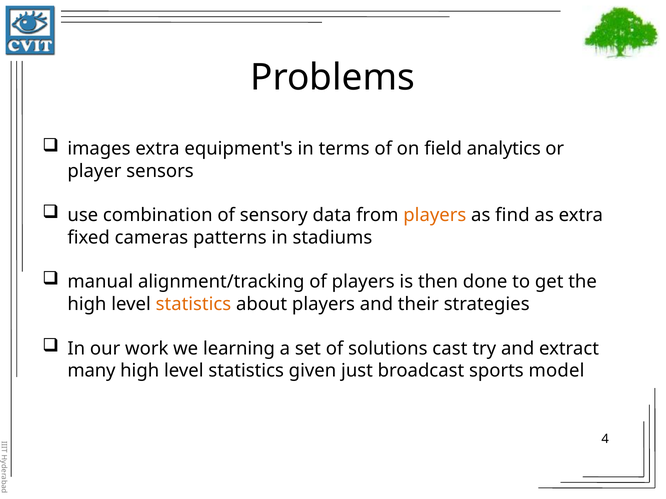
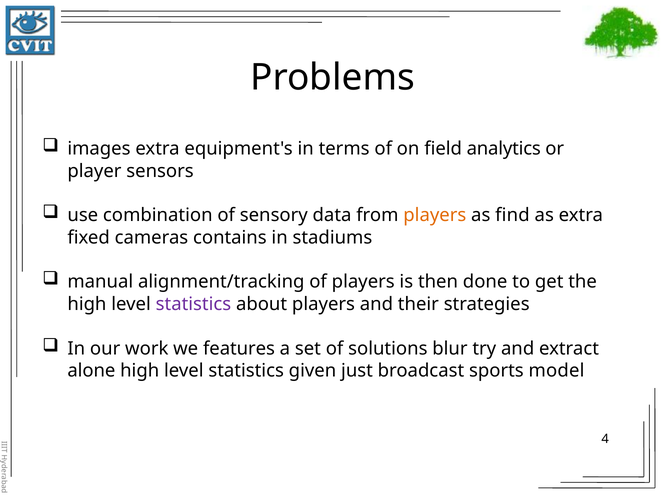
patterns: patterns -> contains
statistics at (193, 304) colour: orange -> purple
learning: learning -> features
cast: cast -> blur
many: many -> alone
